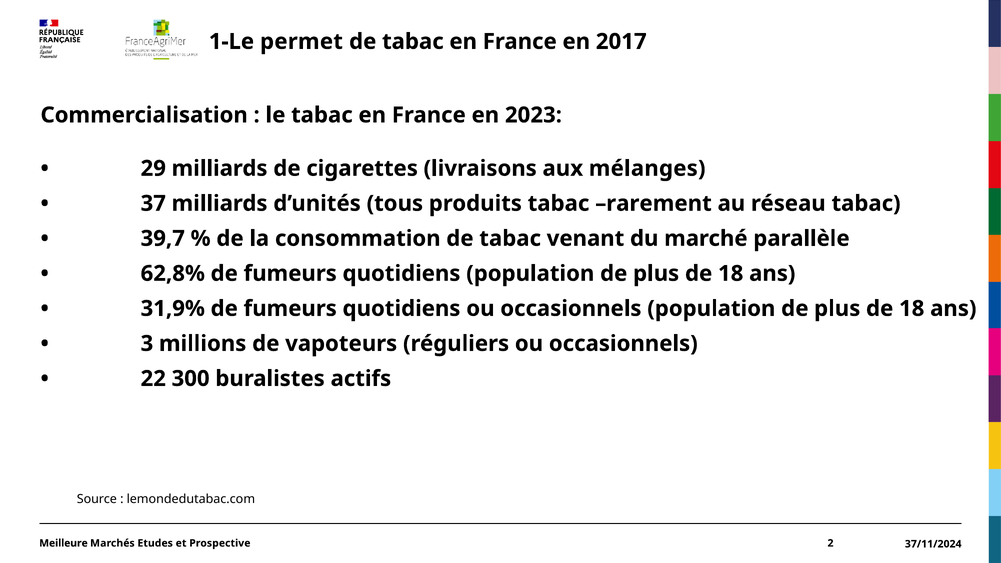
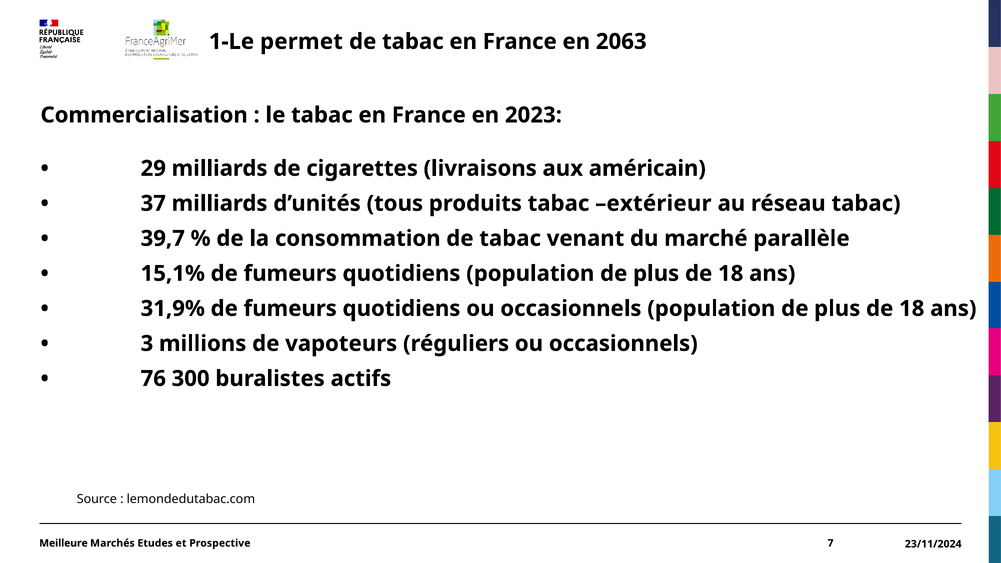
2017: 2017 -> 2063
mélanges: mélanges -> américain
rarement: rarement -> extérieur
62,8%: 62,8% -> 15,1%
22: 22 -> 76
2: 2 -> 7
37/11/2024: 37/11/2024 -> 23/11/2024
